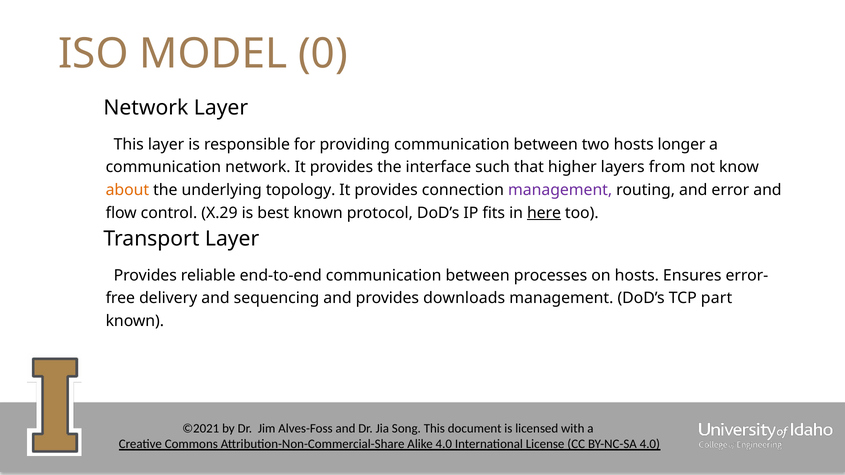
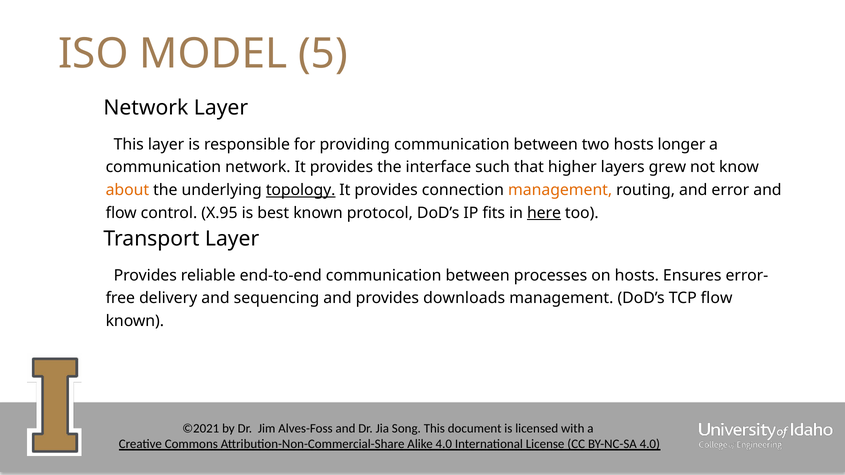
0: 0 -> 5
from: from -> grew
topology underline: none -> present
management at (560, 190) colour: purple -> orange
X.29: X.29 -> X.95
TCP part: part -> flow
